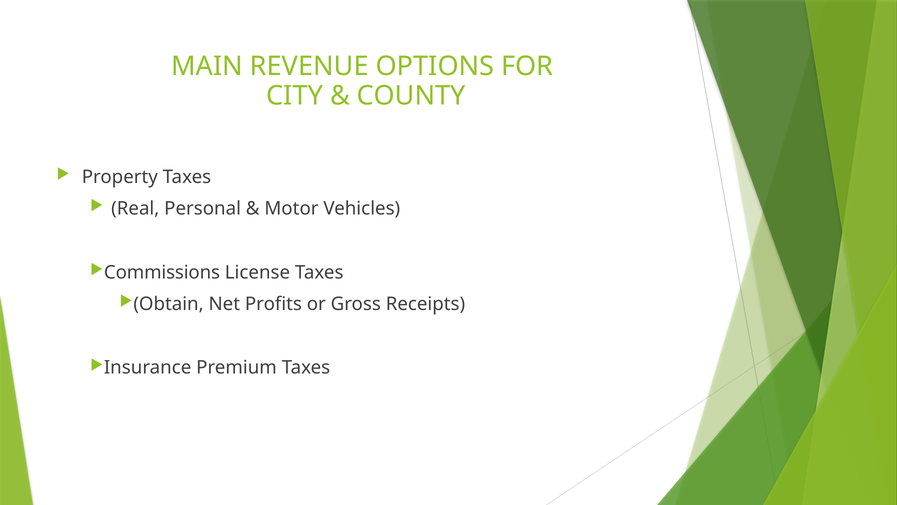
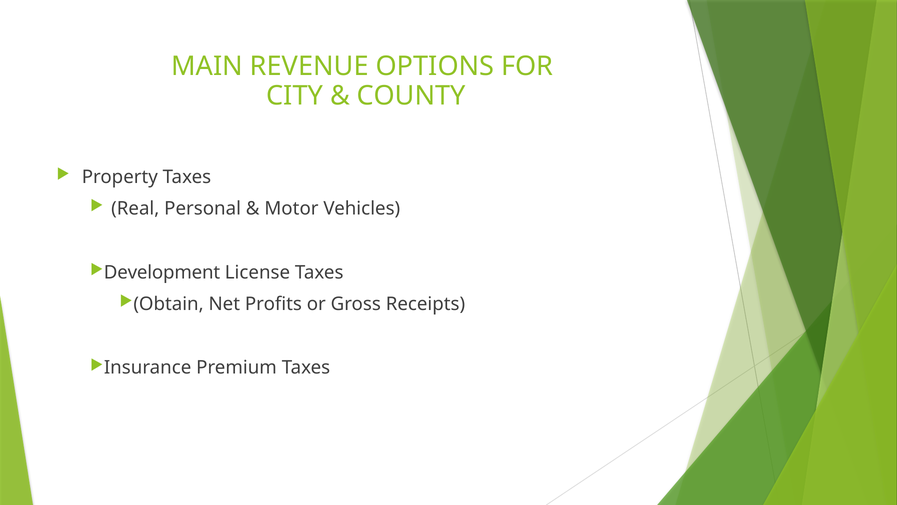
Commissions: Commissions -> Development
